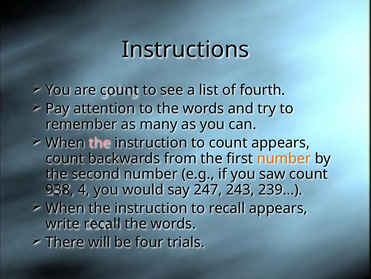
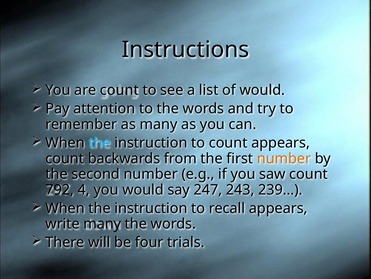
of fourth: fourth -> would
the at (100, 142) colour: pink -> light blue
938: 938 -> 792
write recall: recall -> many
